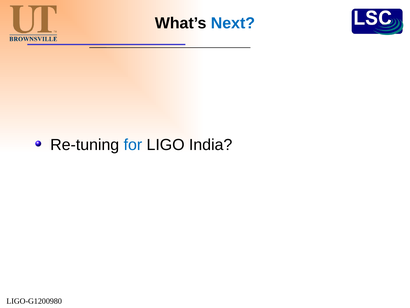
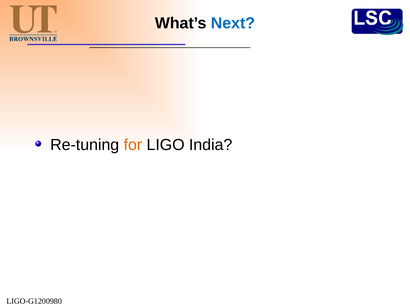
for colour: blue -> orange
